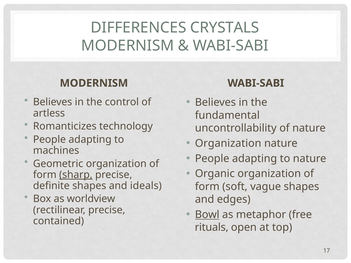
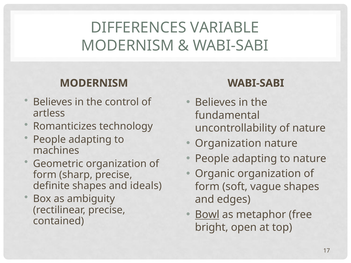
CRYSTALS: CRYSTALS -> VARIABLE
sharp underline: present -> none
worldview: worldview -> ambiguity
rituals: rituals -> bright
